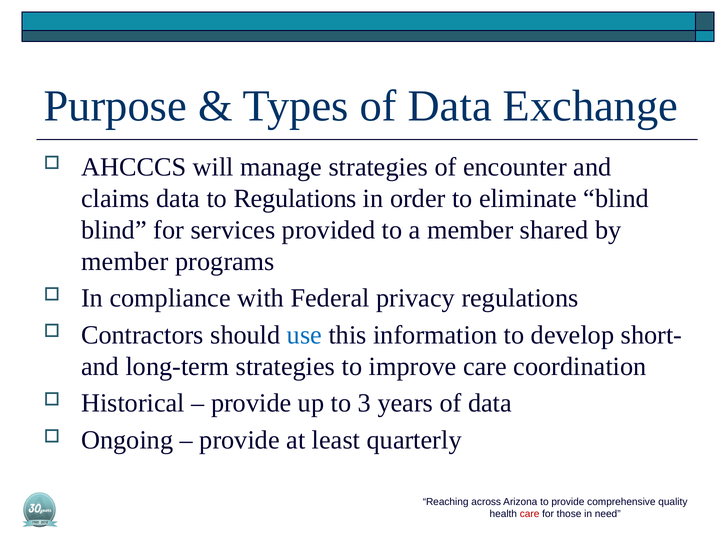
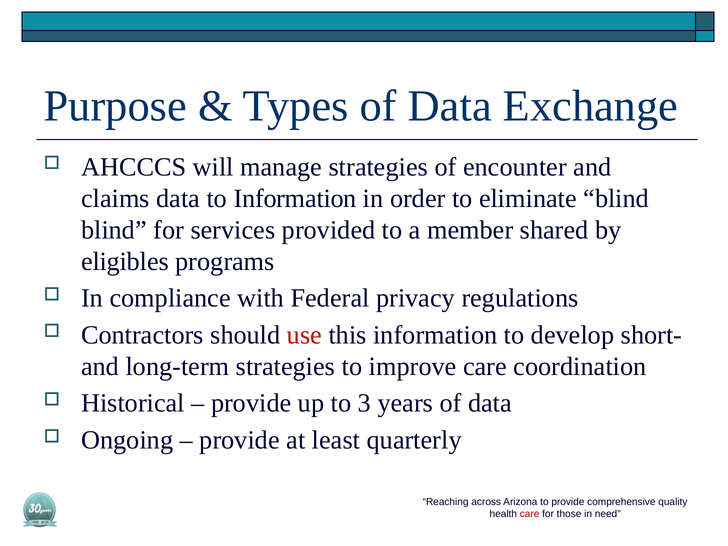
to Regulations: Regulations -> Information
member at (125, 261): member -> eligibles
use colour: blue -> red
